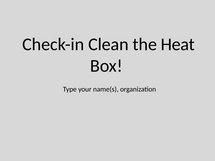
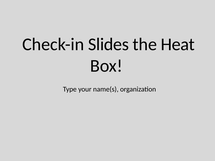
Clean: Clean -> Slides
